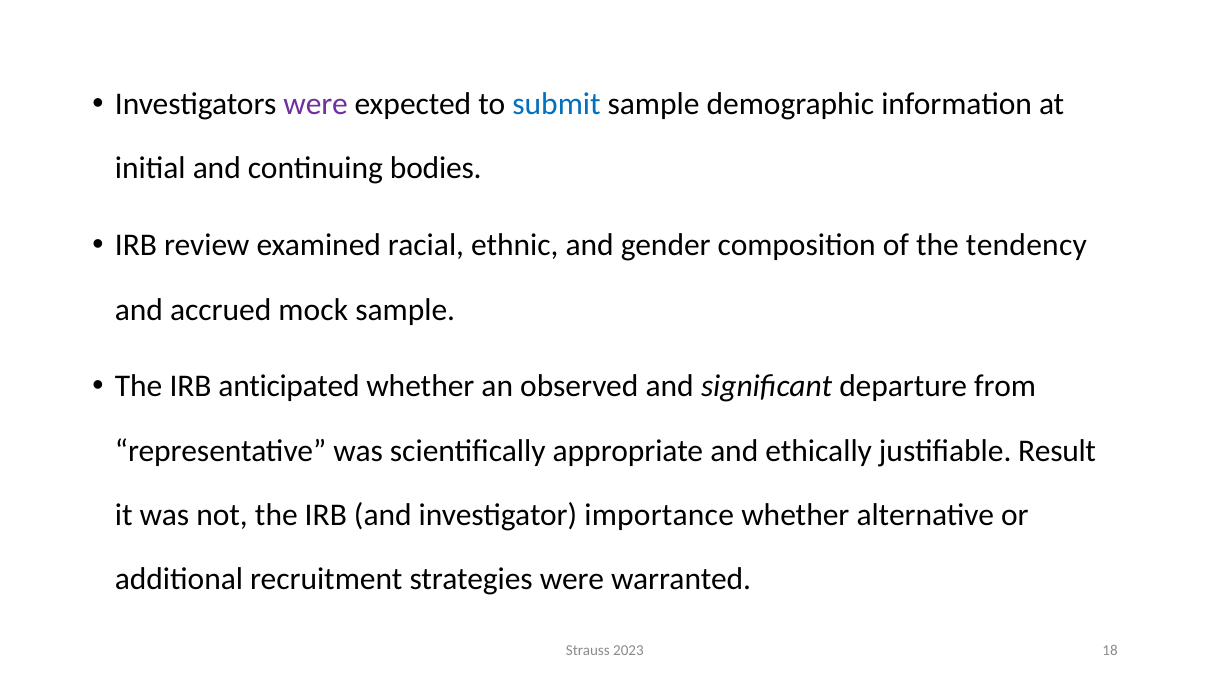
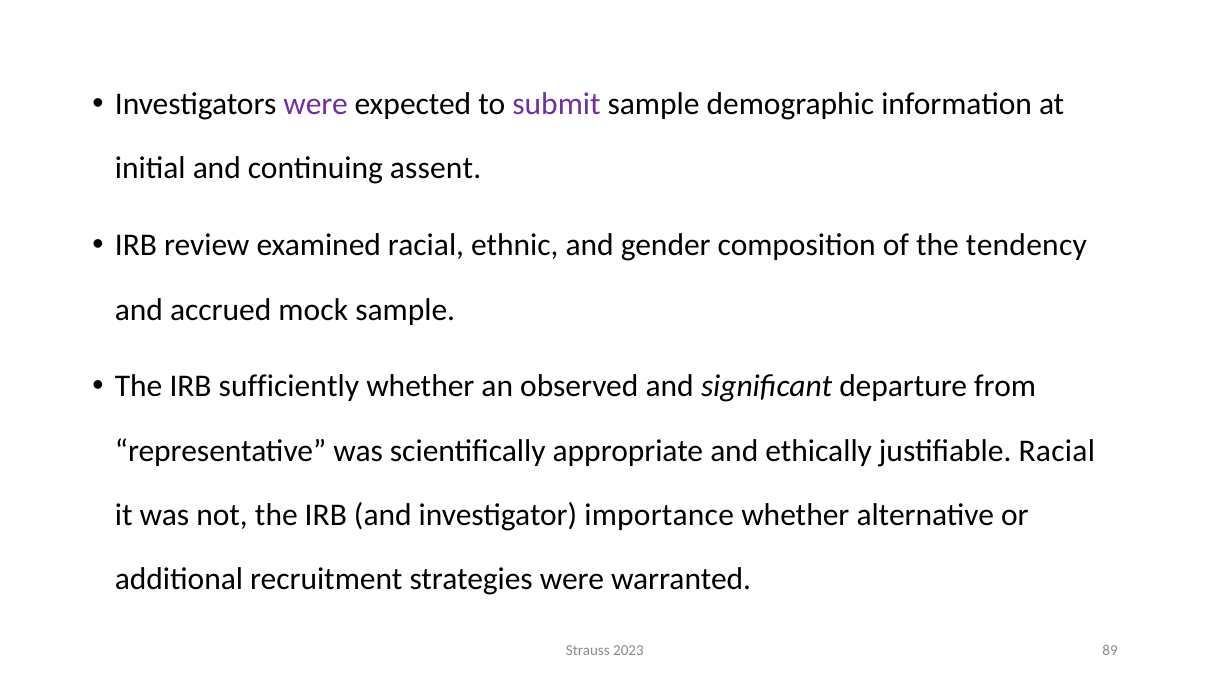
submit colour: blue -> purple
bodies: bodies -> assent
anticipated: anticipated -> sufficiently
justifiable Result: Result -> Racial
18: 18 -> 89
